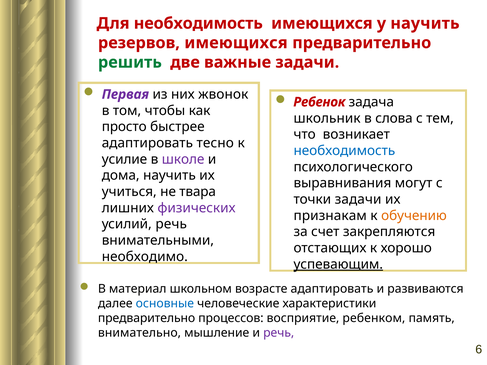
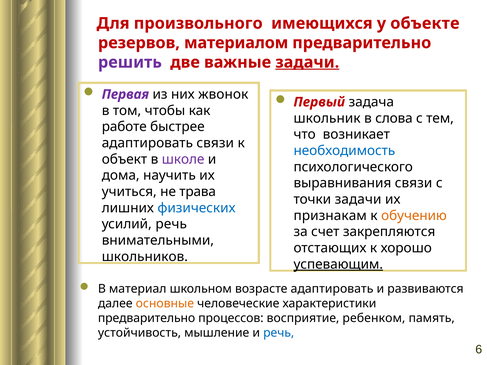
Для необходимость: необходимость -> произвольного
у научить: научить -> объекте
резервов имеющихся: имеющихся -> материалом
решить colour: green -> purple
задачи at (307, 62) underline: none -> present
Ребенок: Ребенок -> Первый
просто: просто -> работе
адаптировать тесно: тесно -> связи
усилие: усилие -> объект
выравнивания могут: могут -> связи
твара: твара -> трава
физических colour: purple -> blue
необходимо: необходимо -> школьников
основные colour: blue -> orange
внимательно: внимательно -> устойчивость
речь at (279, 333) colour: purple -> blue
